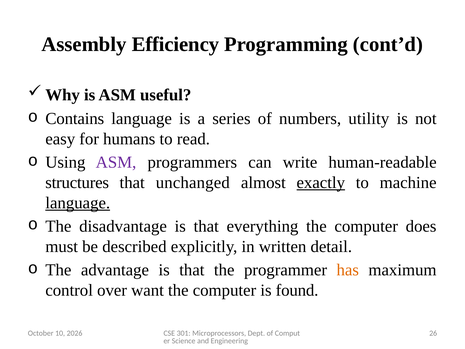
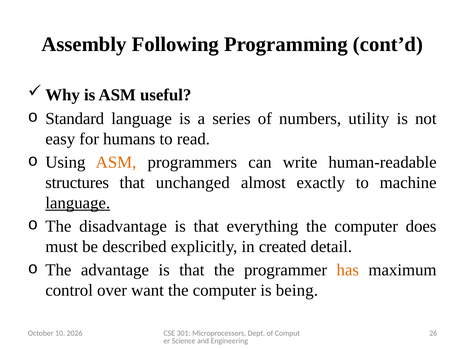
Efficiency: Efficiency -> Following
Contains: Contains -> Standard
ASM at (116, 162) colour: purple -> orange
exactly underline: present -> none
written: written -> created
found: found -> being
